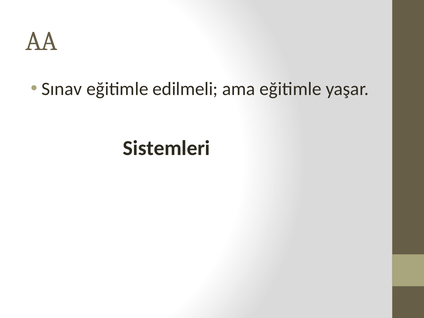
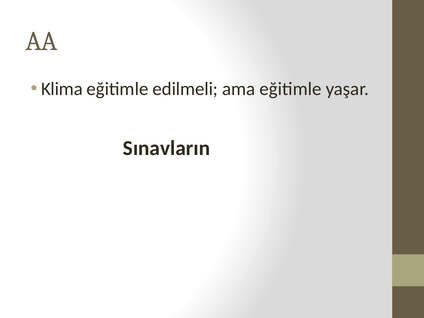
Sınav: Sınav -> Klima
Sistemleri: Sistemleri -> Sınavların
